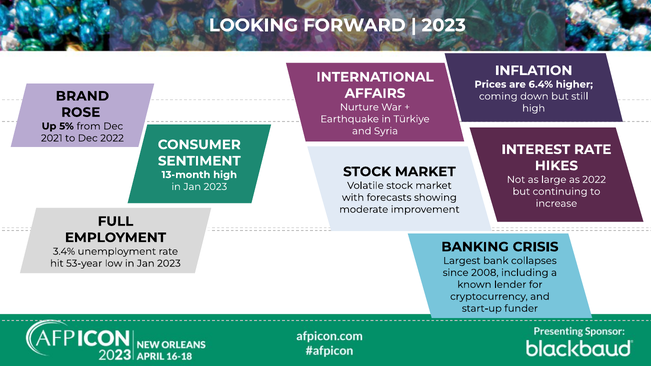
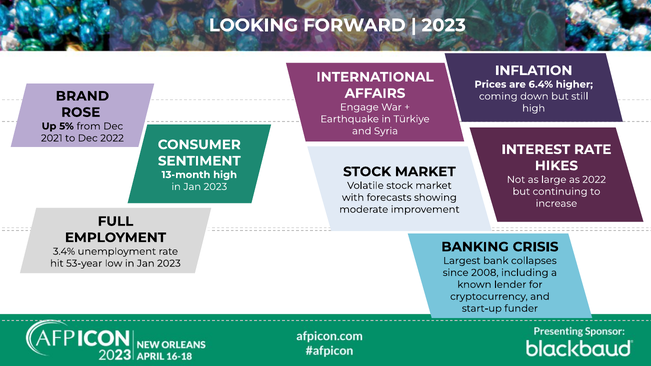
Nurture: Nurture -> Engage
